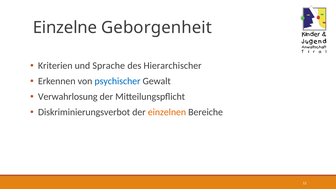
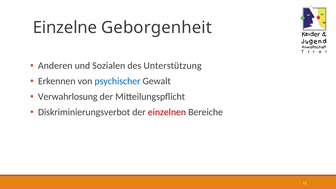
Kriterien: Kriterien -> Anderen
Sprache: Sprache -> Sozialen
Hierarchischer: Hierarchischer -> Unterstützung
einzelnen colour: orange -> red
